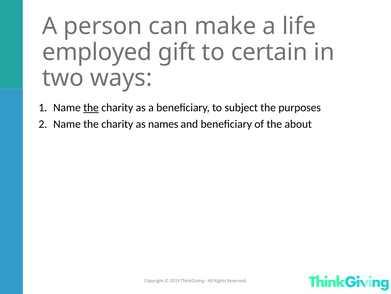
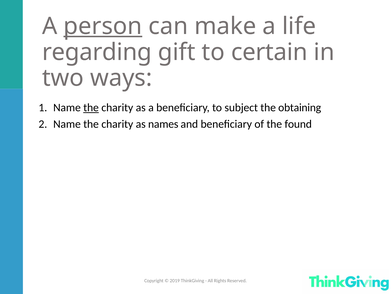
person underline: none -> present
employed: employed -> regarding
purposes: purposes -> obtaining
about: about -> found
